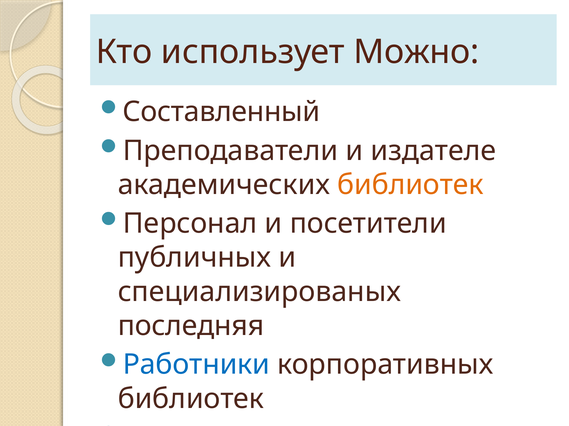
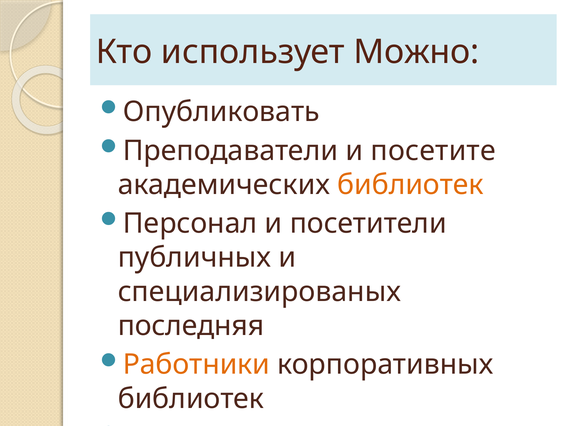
Составленный: Составленный -> Опубликовать
издателе: издателе -> посетите
Работники colour: blue -> orange
